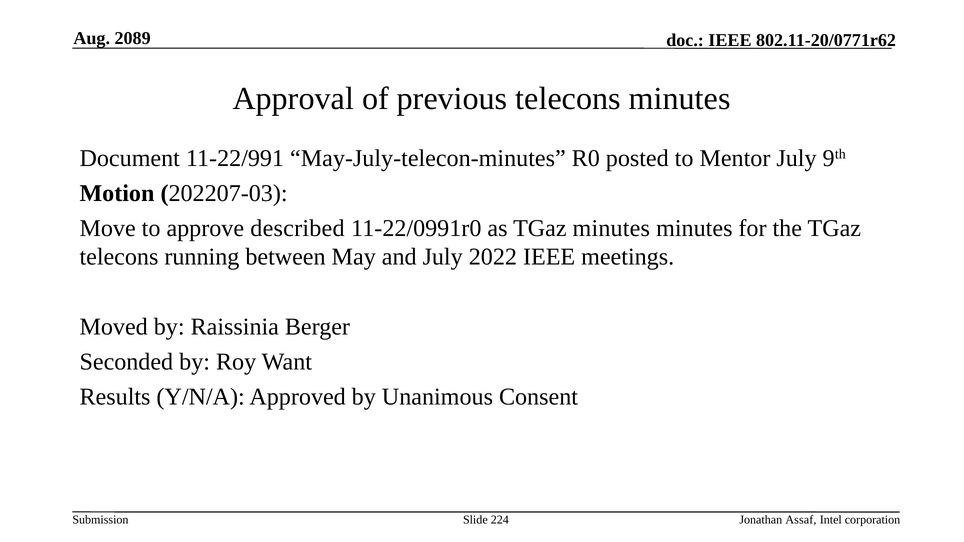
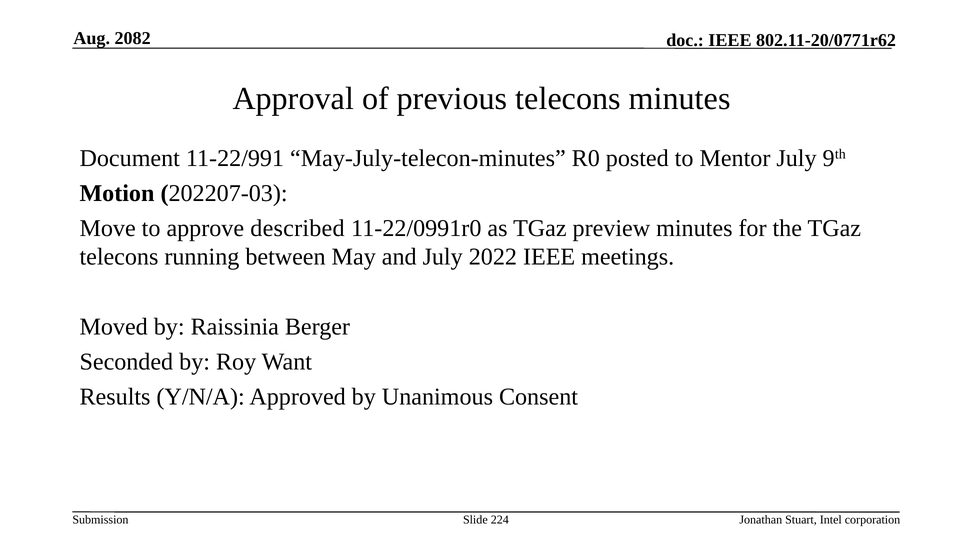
2089: 2089 -> 2082
TGaz minutes: minutes -> preview
Assaf: Assaf -> Stuart
